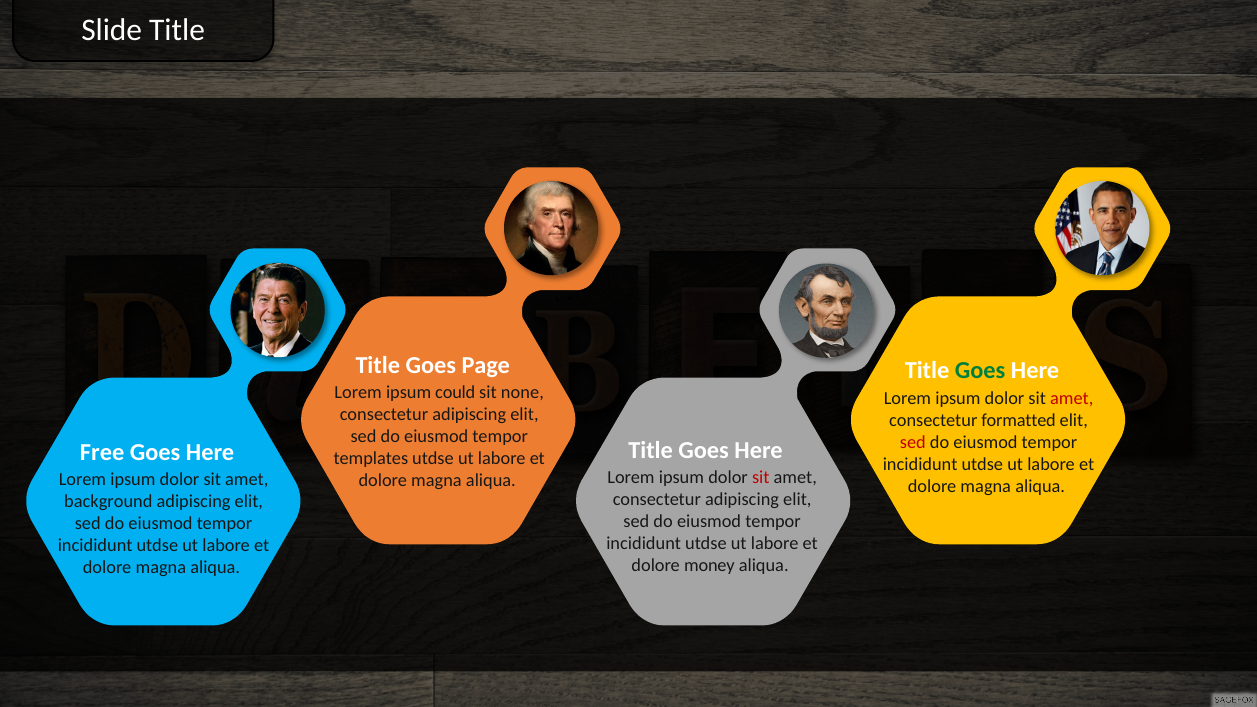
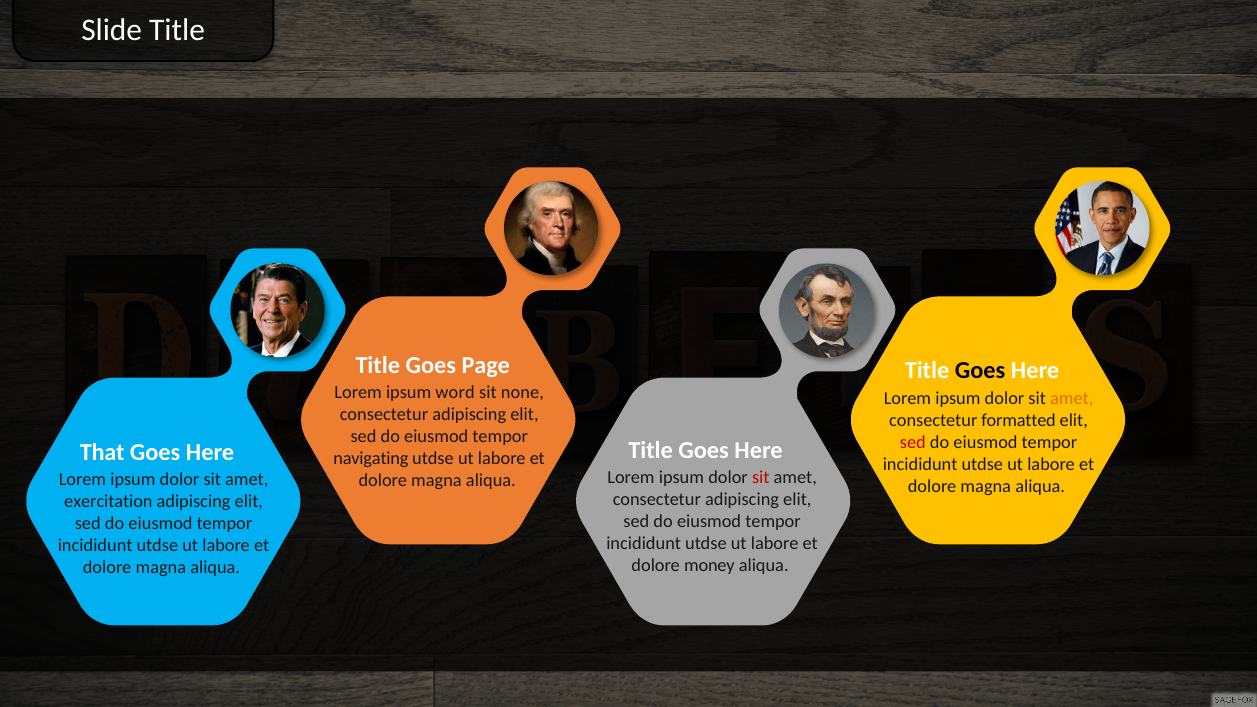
Goes at (980, 371) colour: green -> black
could: could -> word
amet at (1072, 398) colour: red -> orange
Free: Free -> That
templates: templates -> navigating
background: background -> exercitation
